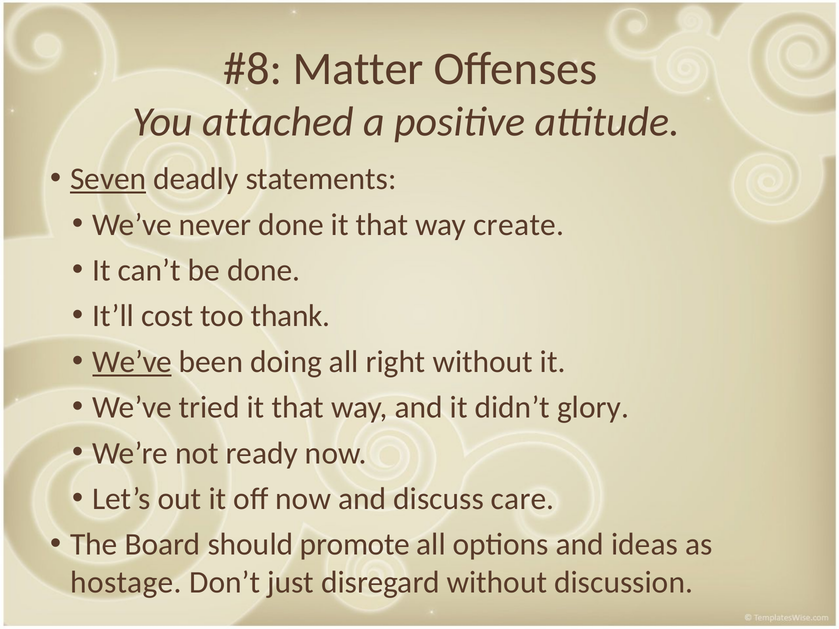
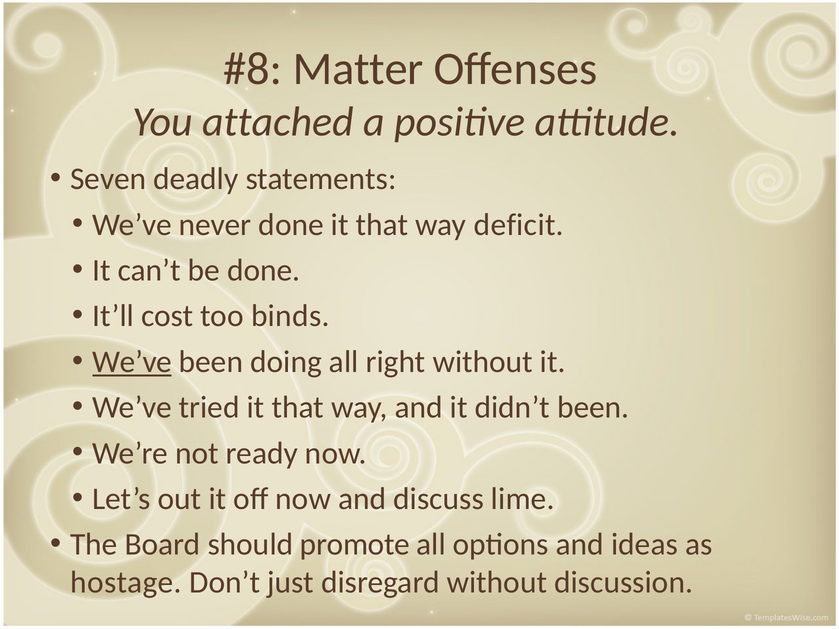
Seven underline: present -> none
create: create -> deficit
thank: thank -> binds
didn’t glory: glory -> been
care: care -> lime
